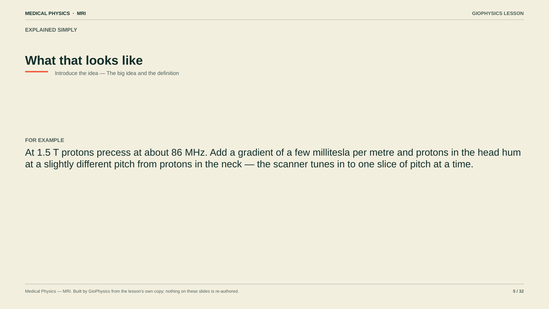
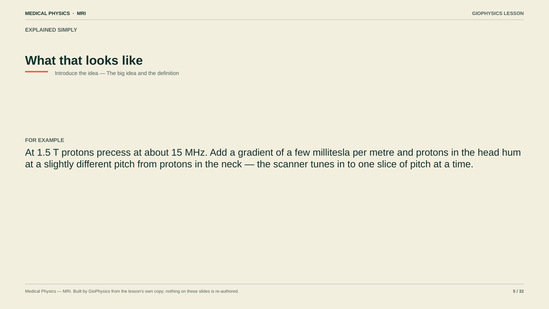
86: 86 -> 15
